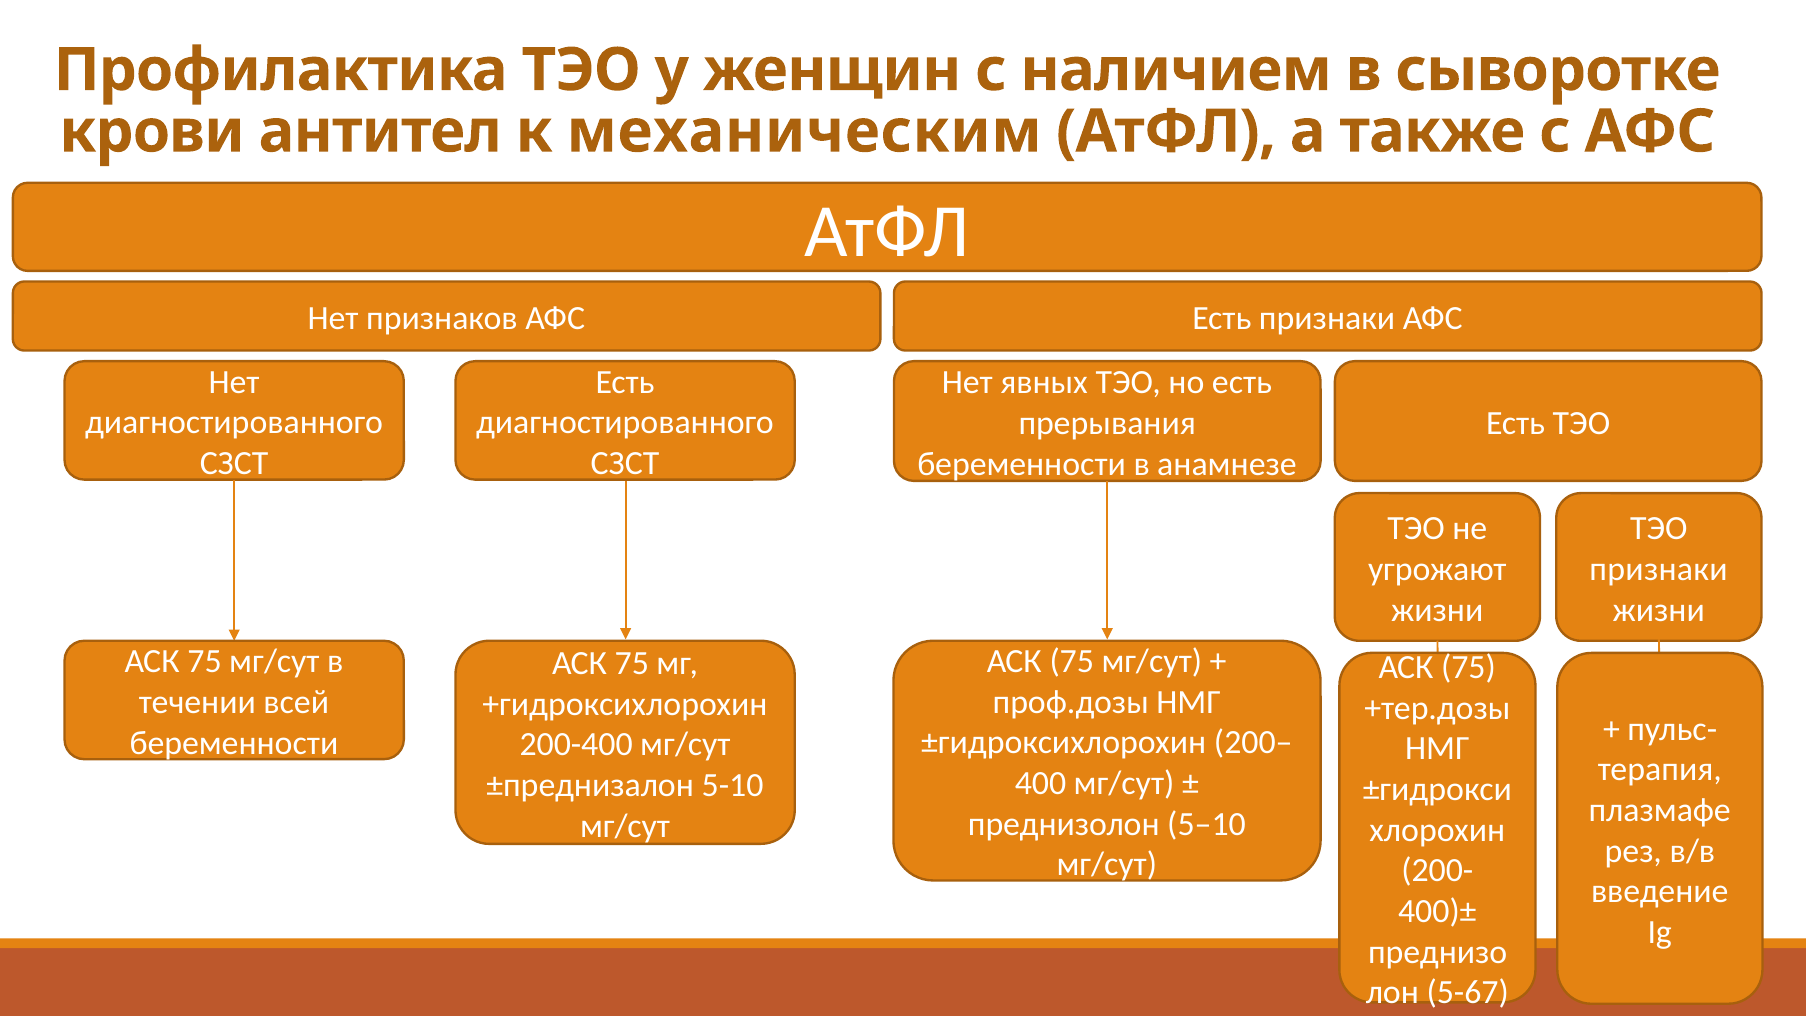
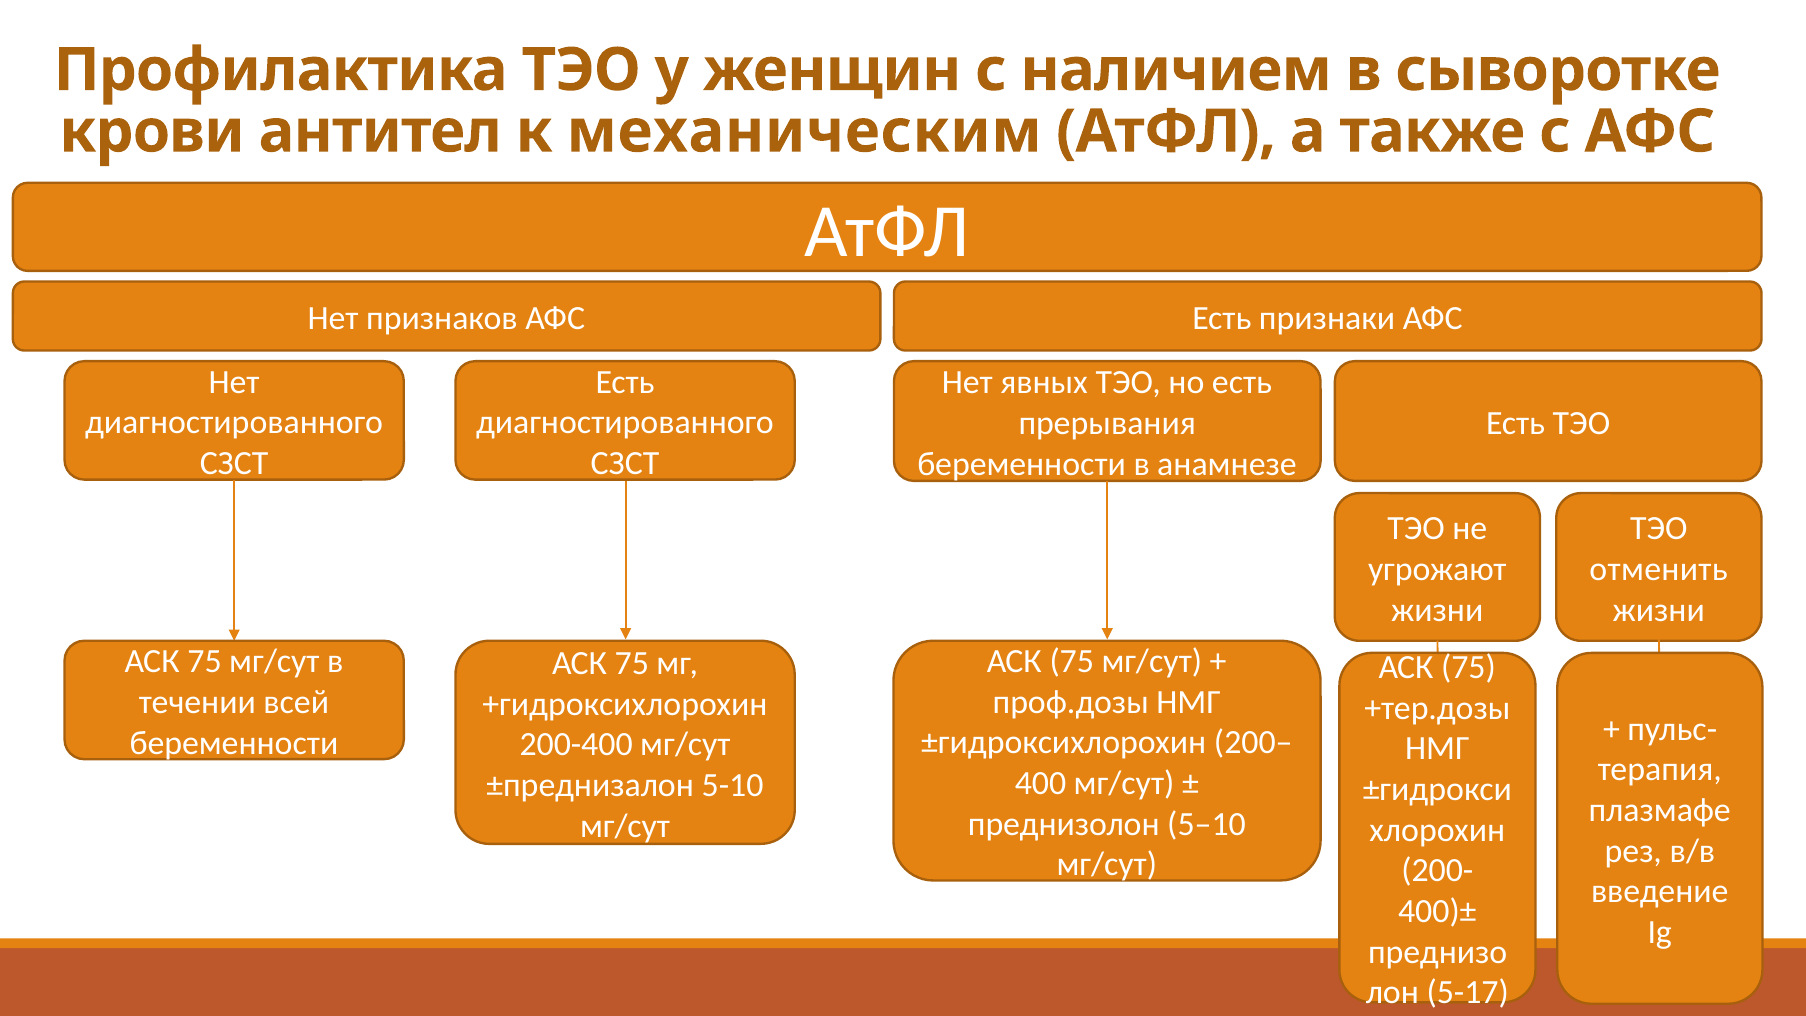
признаки at (1659, 569): признаки -> отменить
5-67: 5-67 -> 5-17
